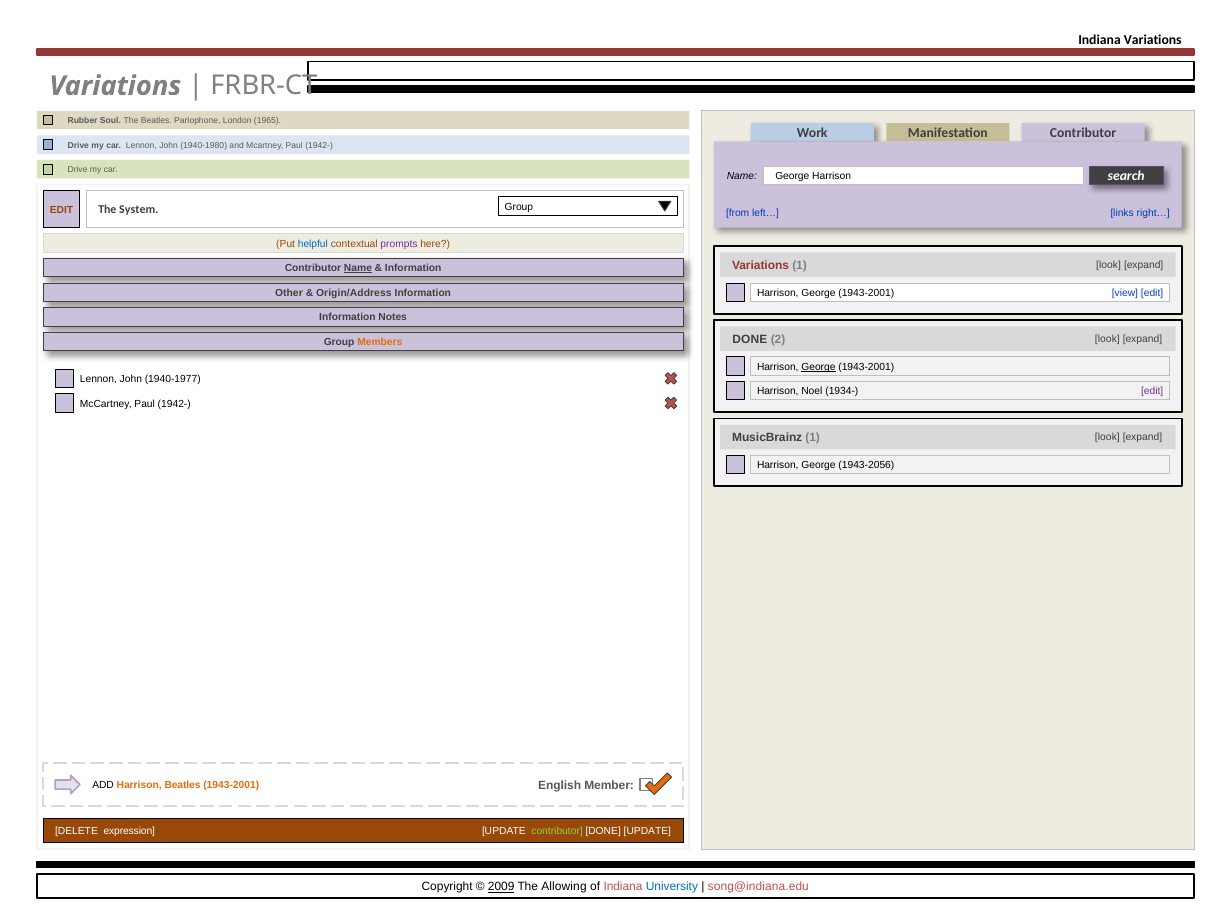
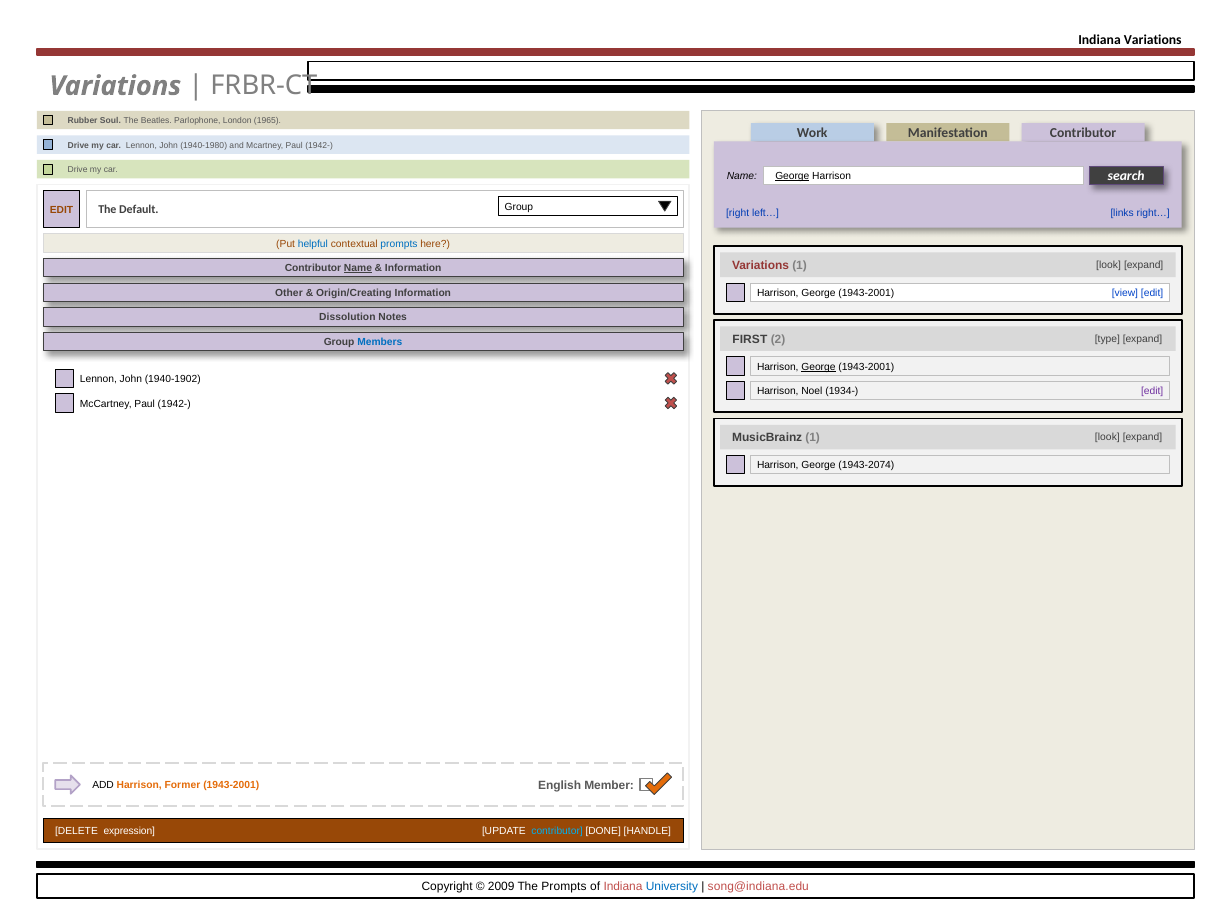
George at (792, 176) underline: none -> present
System: System -> Default
from: from -> right
prompts at (399, 244) colour: purple -> blue
Origin/Address: Origin/Address -> Origin/Creating
Information at (347, 318): Information -> Dissolution
DONE at (750, 340): DONE -> FIRST
2 look: look -> type
Members colour: orange -> blue
1940-1977: 1940-1977 -> 1940-1902
1943-2056: 1943-2056 -> 1943-2074
Harrison Beatles: Beatles -> Former
contributor at (557, 832) colour: light green -> light blue
DONE UPDATE: UPDATE -> HANDLE
2009 underline: present -> none
The Allowing: Allowing -> Prompts
